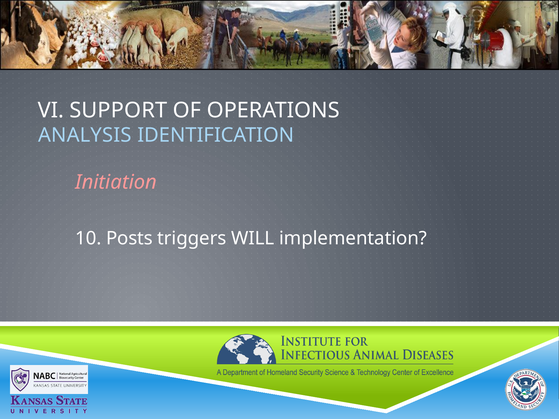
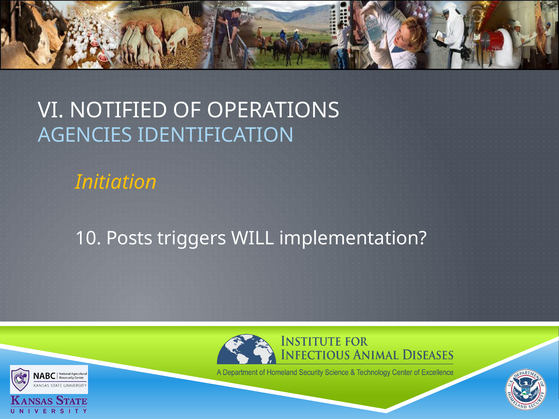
SUPPORT: SUPPORT -> NOTIFIED
ANALYSIS: ANALYSIS -> AGENCIES
Initiation colour: pink -> yellow
